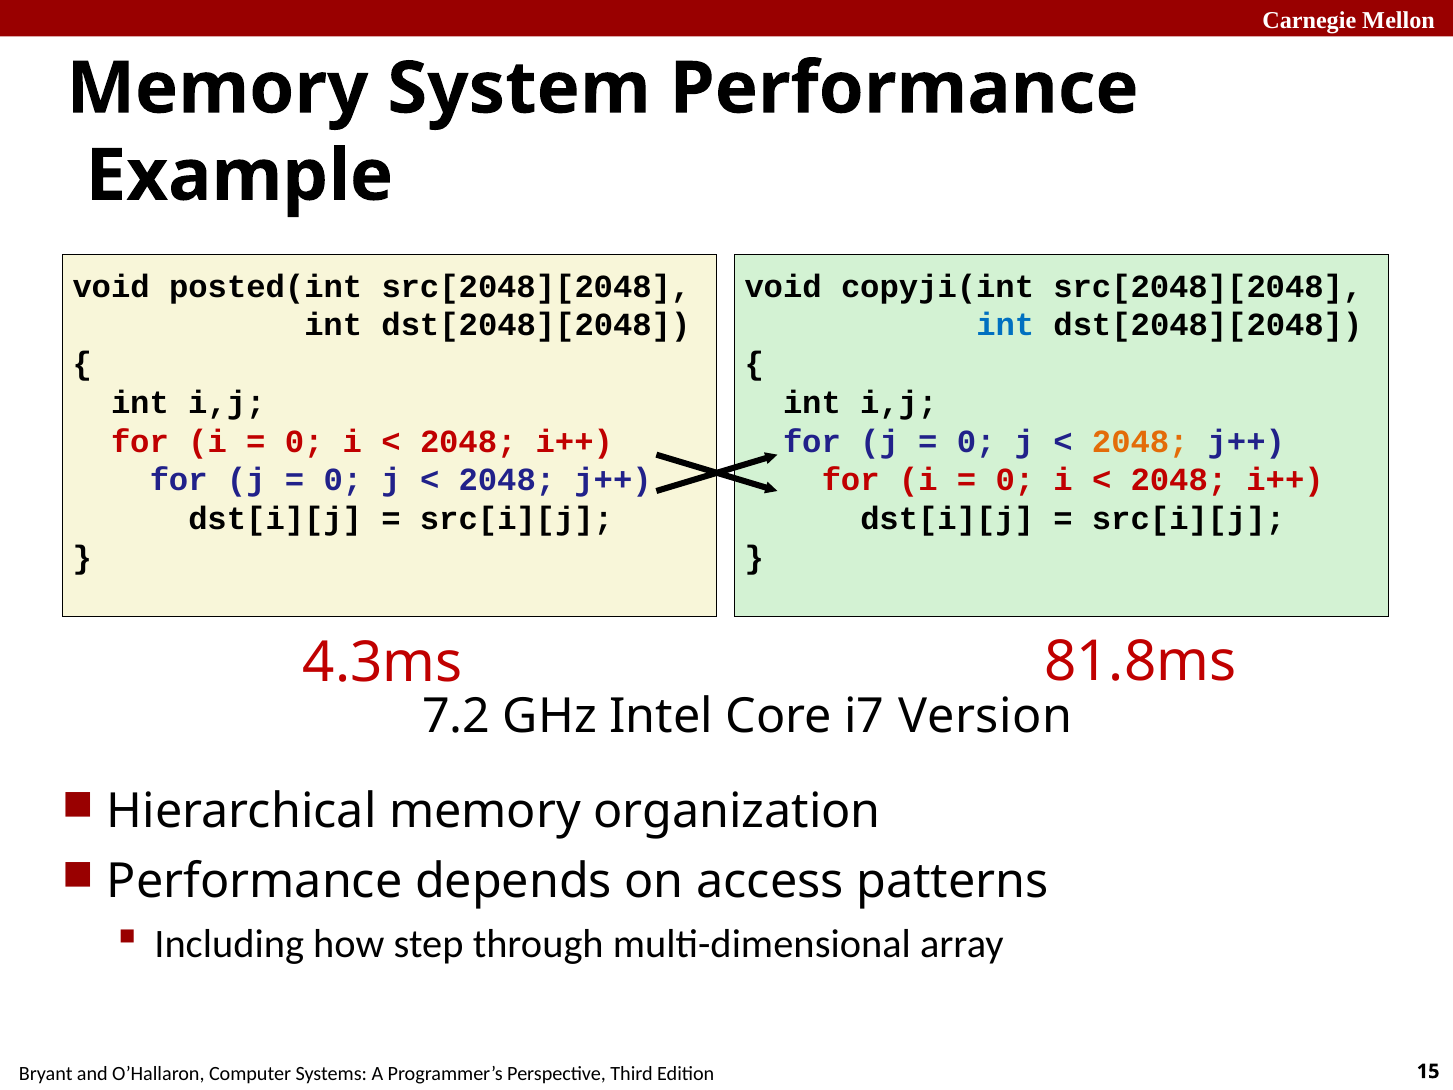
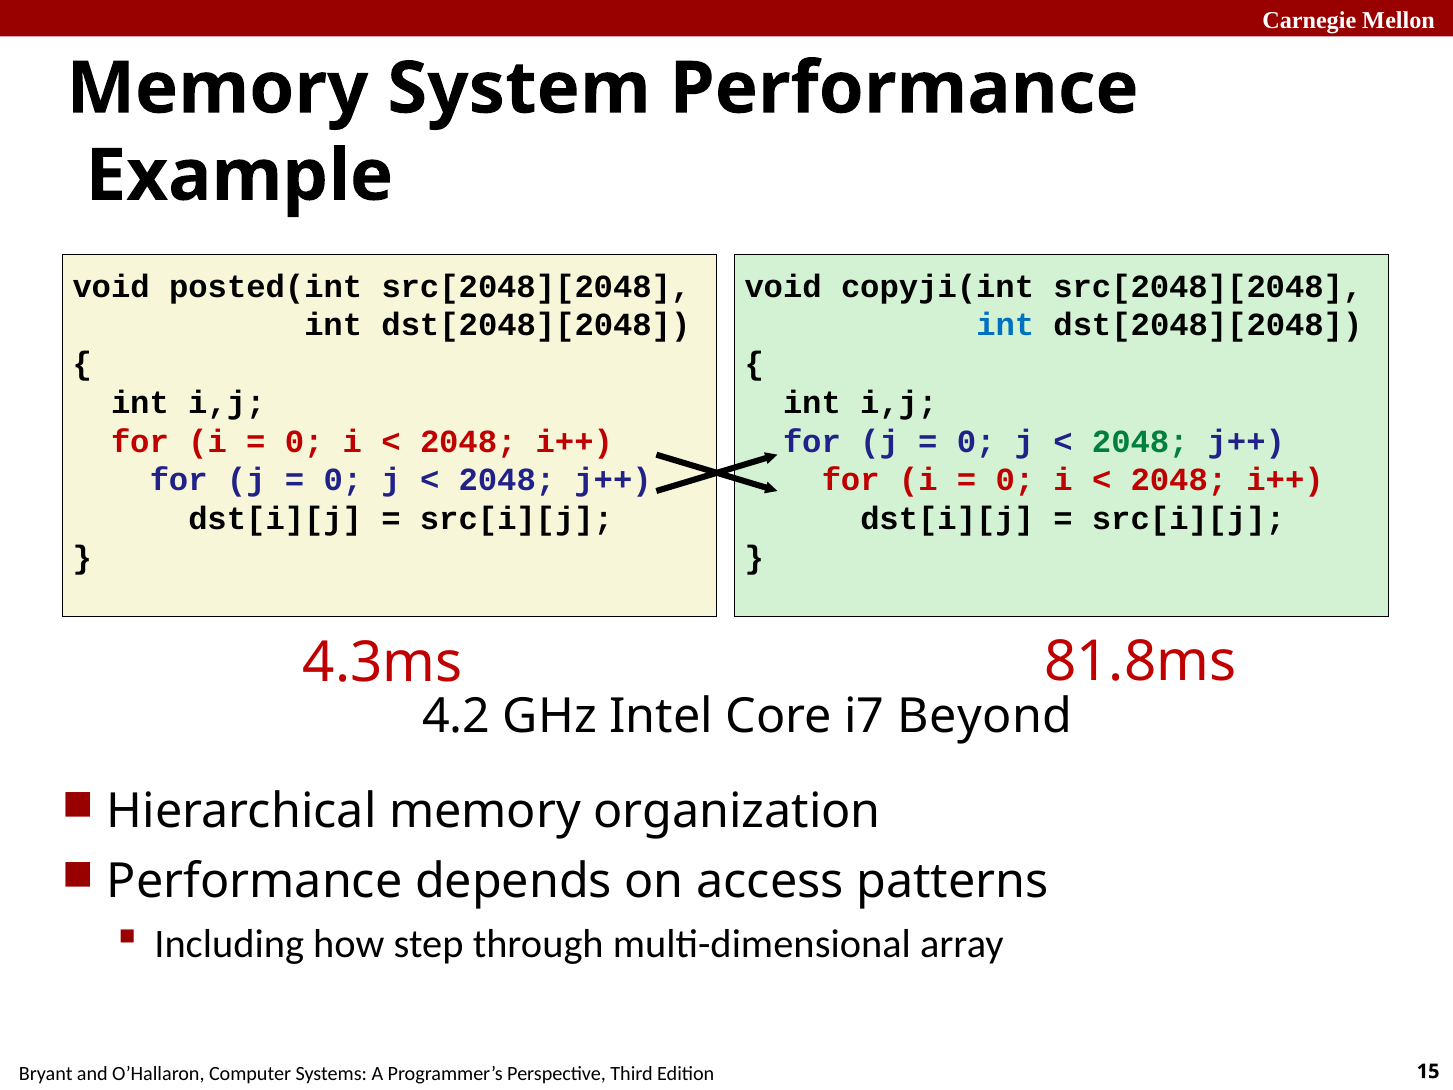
2048 at (1140, 441) colour: orange -> green
7.2: 7.2 -> 4.2
Version: Version -> Beyond
